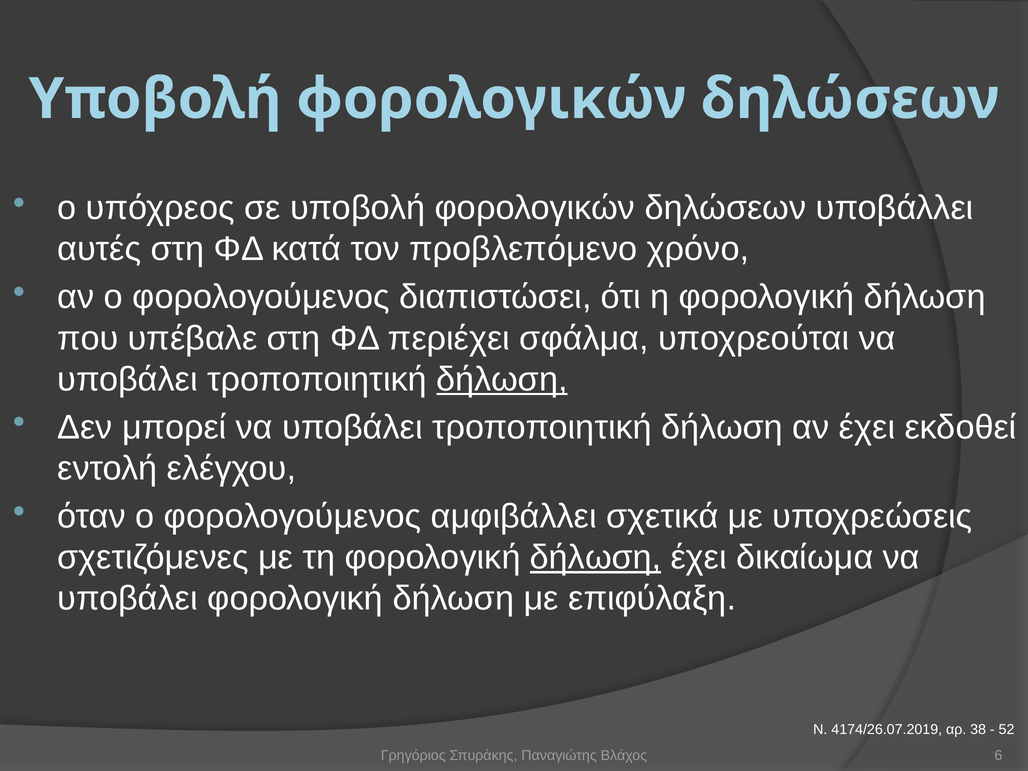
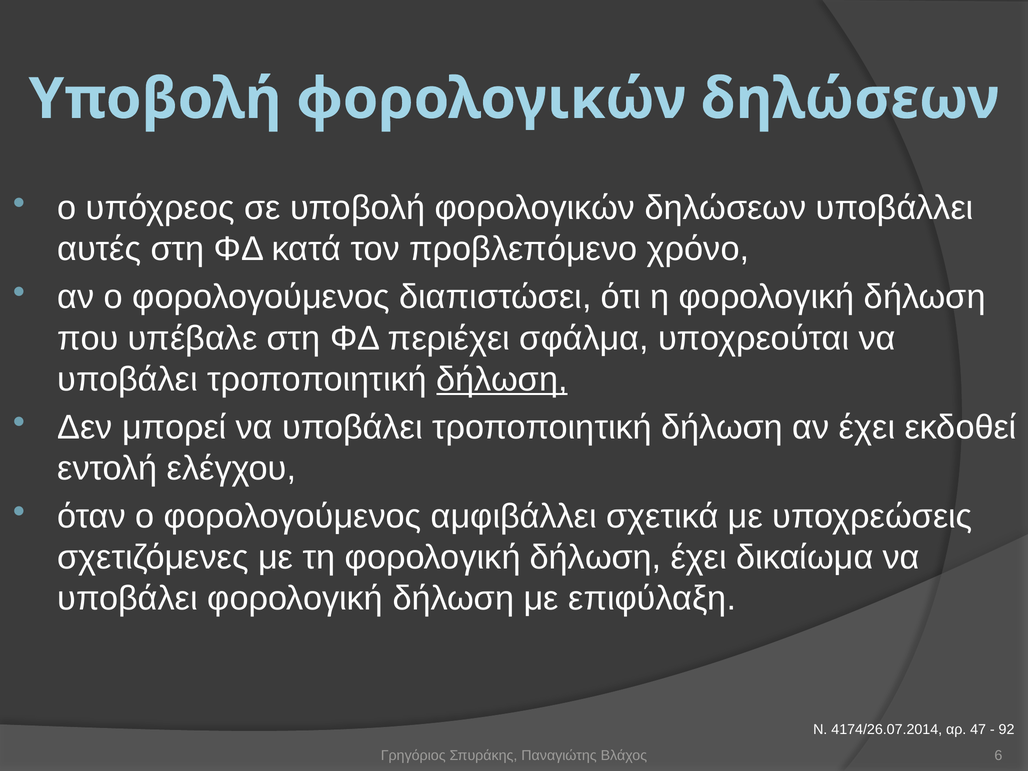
δήλωση at (596, 557) underline: present -> none
4174/26.07.2019: 4174/26.07.2019 -> 4174/26.07.2014
38: 38 -> 47
52: 52 -> 92
